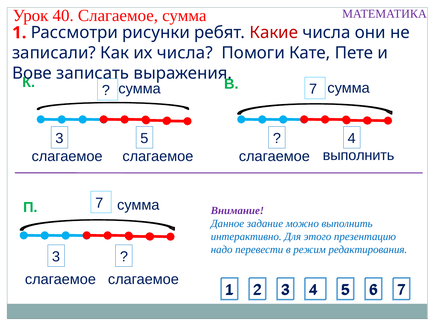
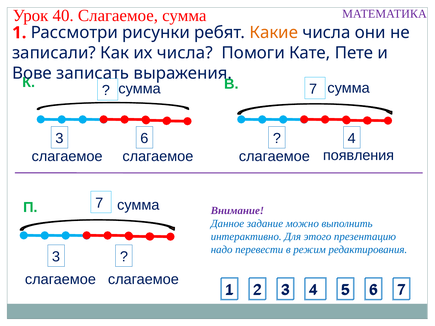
Какие colour: red -> orange
5 at (144, 138): 5 -> 6
слагаемое выполнить: выполнить -> появления
